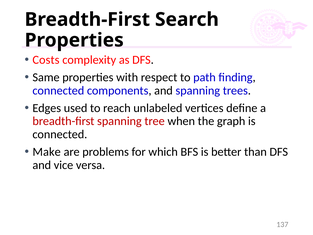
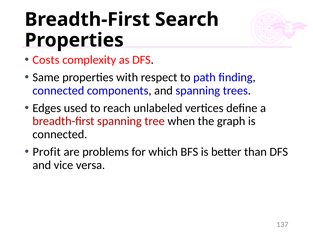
Make: Make -> Profit
